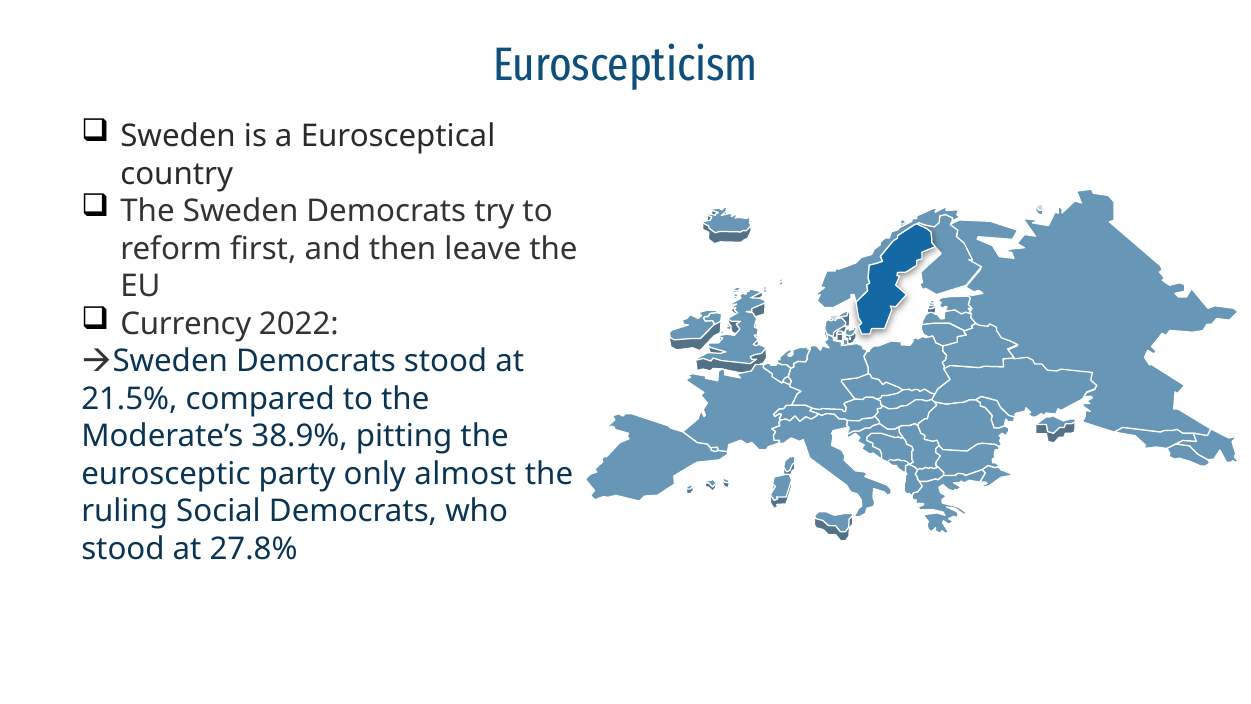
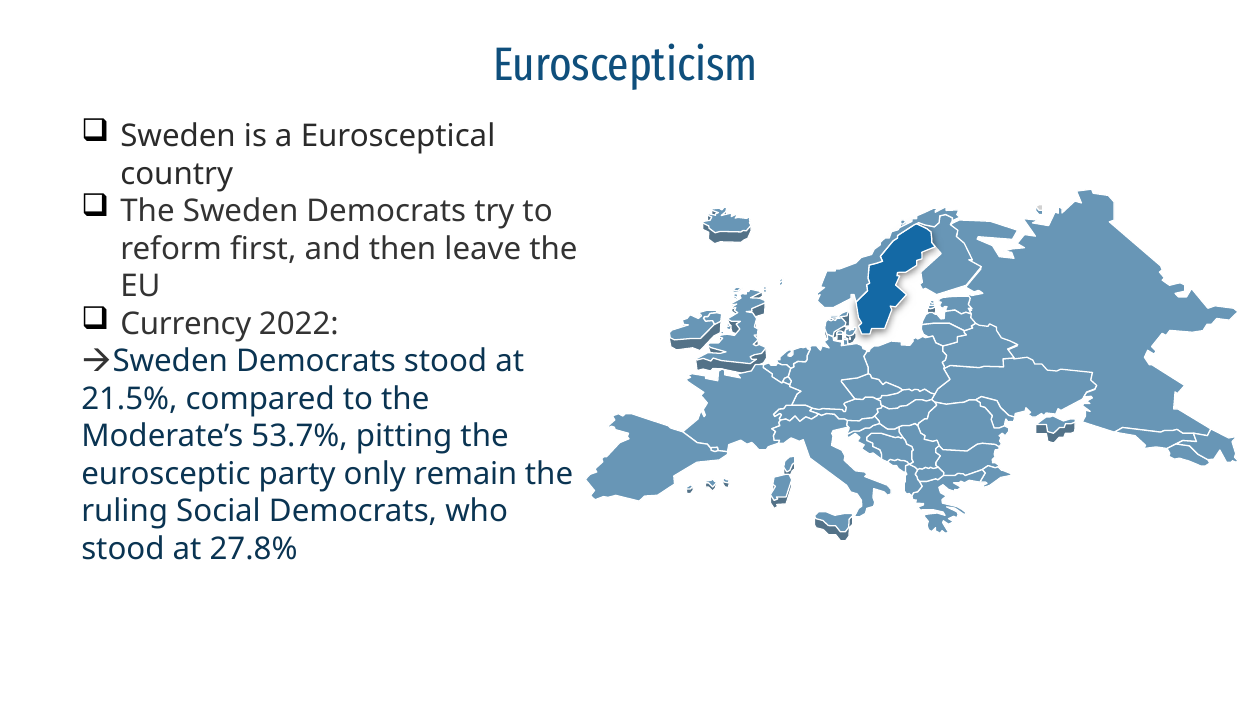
38.9%: 38.9% -> 53.7%
almost: almost -> remain
